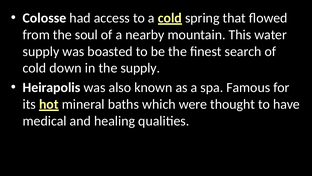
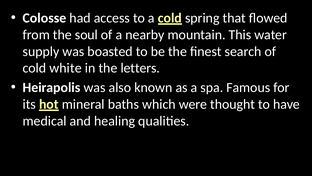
down: down -> white
the supply: supply -> letters
